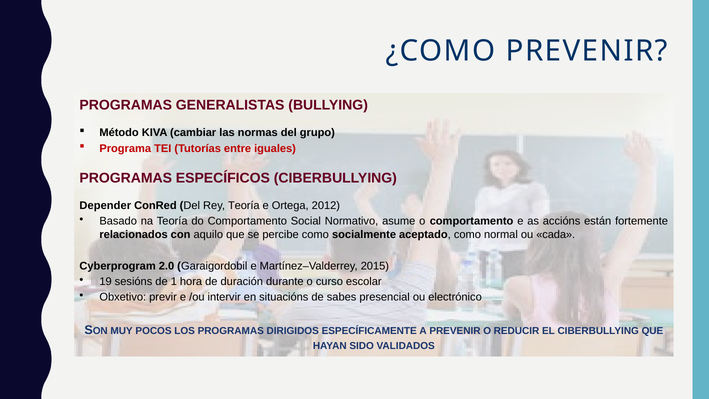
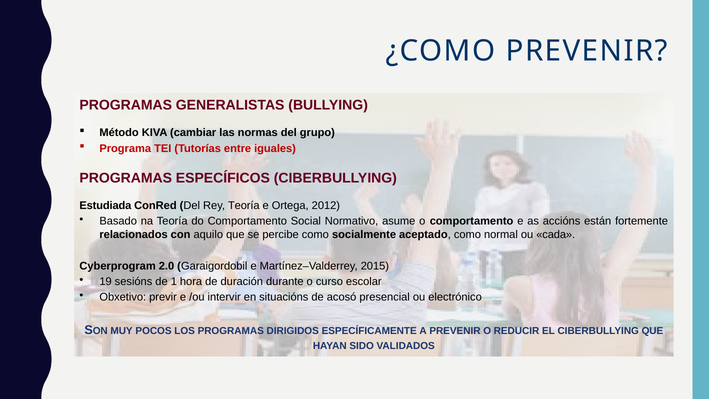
Depender: Depender -> Estudiada
sabes: sabes -> acosó
